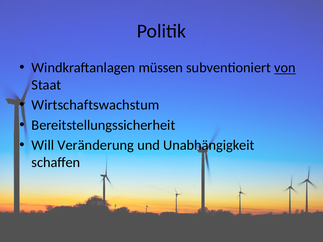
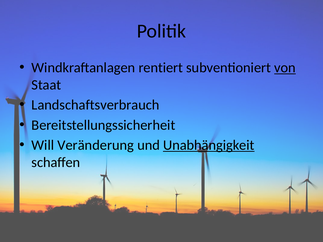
müssen: müssen -> rentiert
Wirtschaftswachstum: Wirtschaftswachstum -> Landschaftsverbrauch
Unabhängigkeit underline: none -> present
